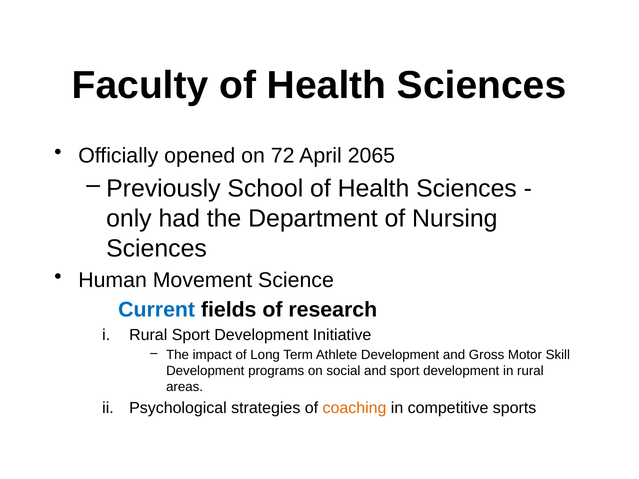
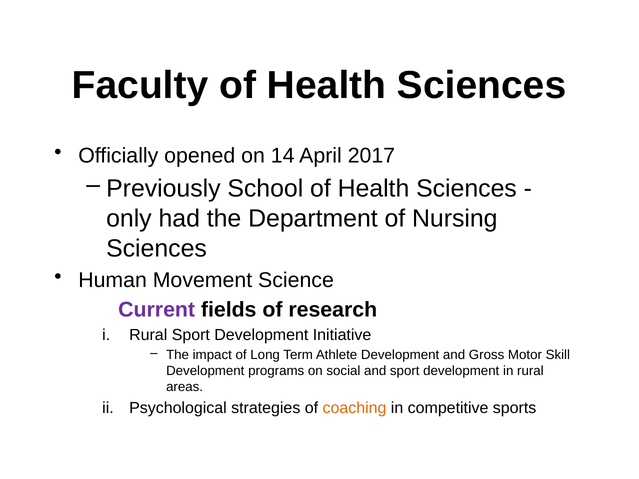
72: 72 -> 14
2065: 2065 -> 2017
Current colour: blue -> purple
